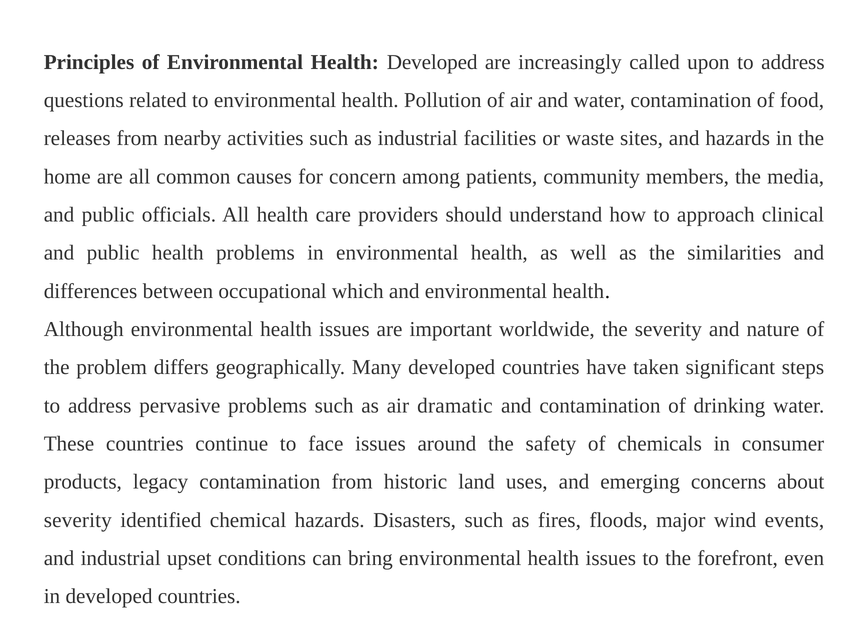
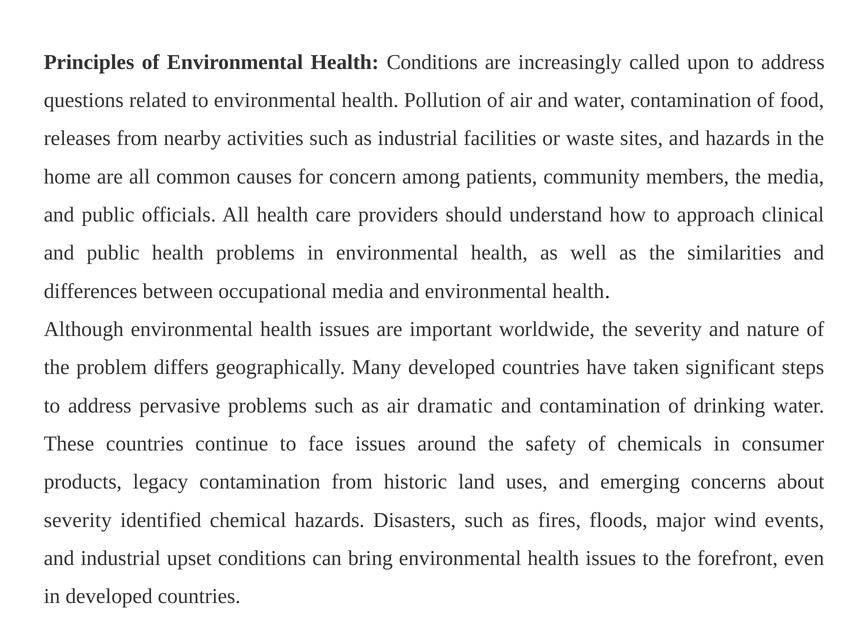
Health Developed: Developed -> Conditions
occupational which: which -> media
